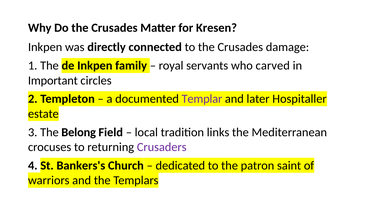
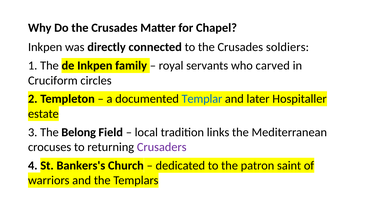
Kresen: Kresen -> Chapel
damage: damage -> soldiers
Important: Important -> Cruciform
Templar colour: purple -> blue
